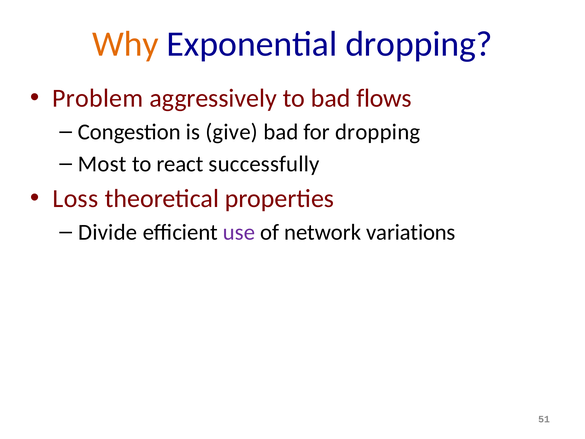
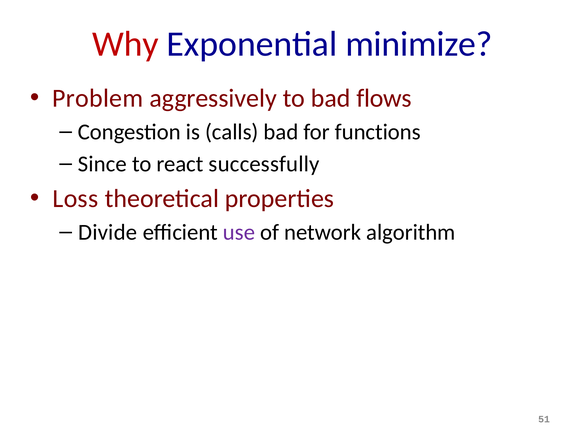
Why colour: orange -> red
Exponential dropping: dropping -> minimize
give: give -> calls
for dropping: dropping -> functions
Most: Most -> Since
variations: variations -> algorithm
